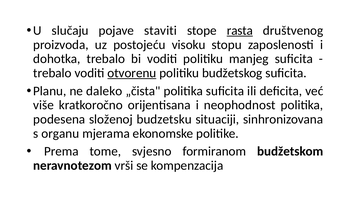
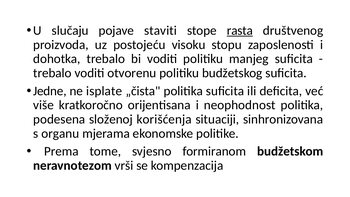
otvorenu underline: present -> none
Planu: Planu -> Jedne
daleko: daleko -> isplate
budzetsku: budzetsku -> korišćenja
